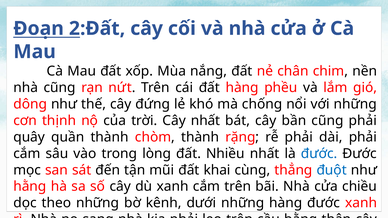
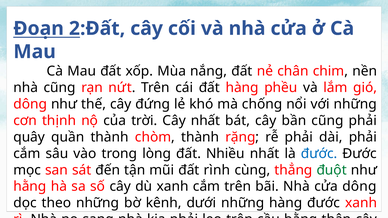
khai: khai -> rình
đuột colour: blue -> green
cửa chiều: chiều -> dông
